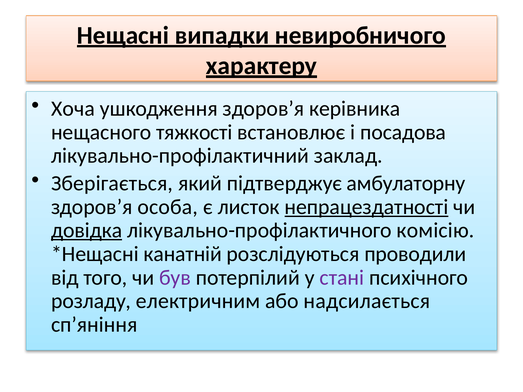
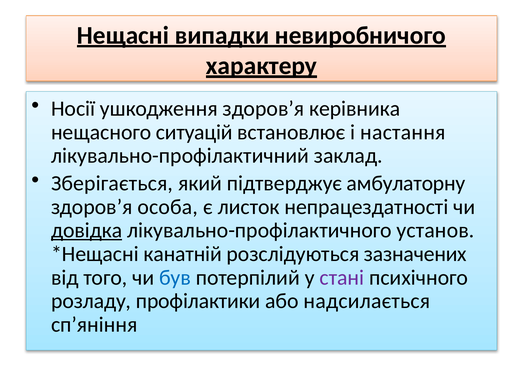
Хоча: Хоча -> Носії
тяжкості: тяжкості -> ситуацій
посадова: посадова -> настання
непрацездатності underline: present -> none
комісію: комісію -> установ
проводили: проводили -> зазначених
був colour: purple -> blue
електричним: електричним -> профілактики
